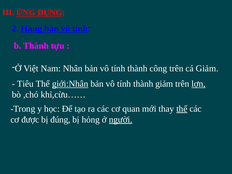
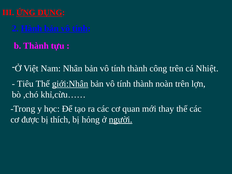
Hàng: Hàng -> Hành
cá Giảm: Giảm -> Nhiệt
thành giảm: giảm -> noàn
lợn underline: present -> none
thế at (182, 109) underline: present -> none
đúng: đúng -> thích
